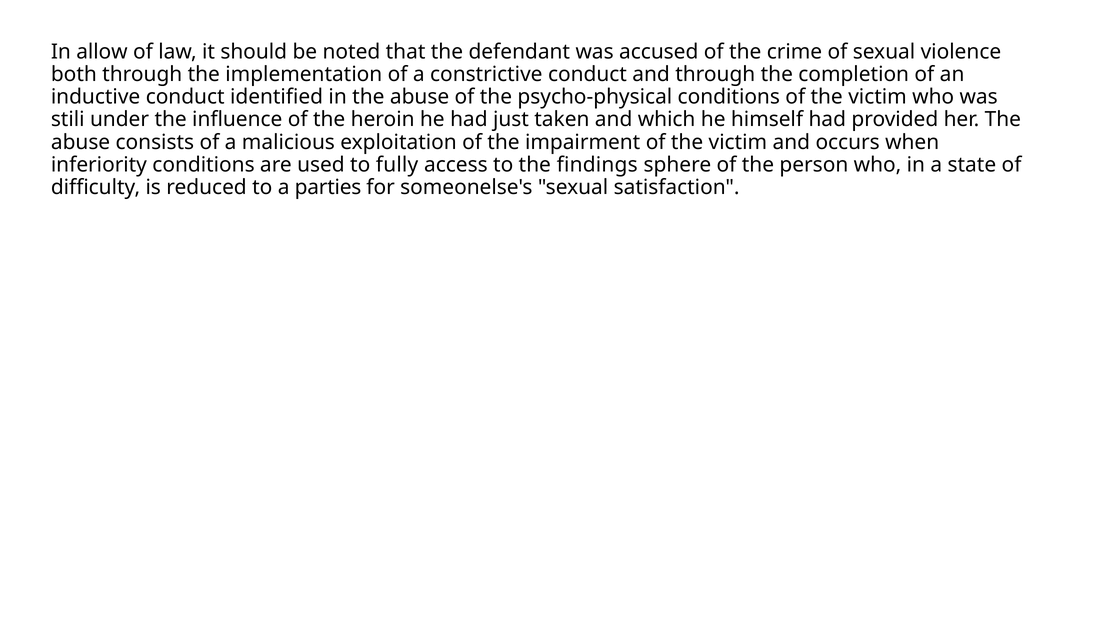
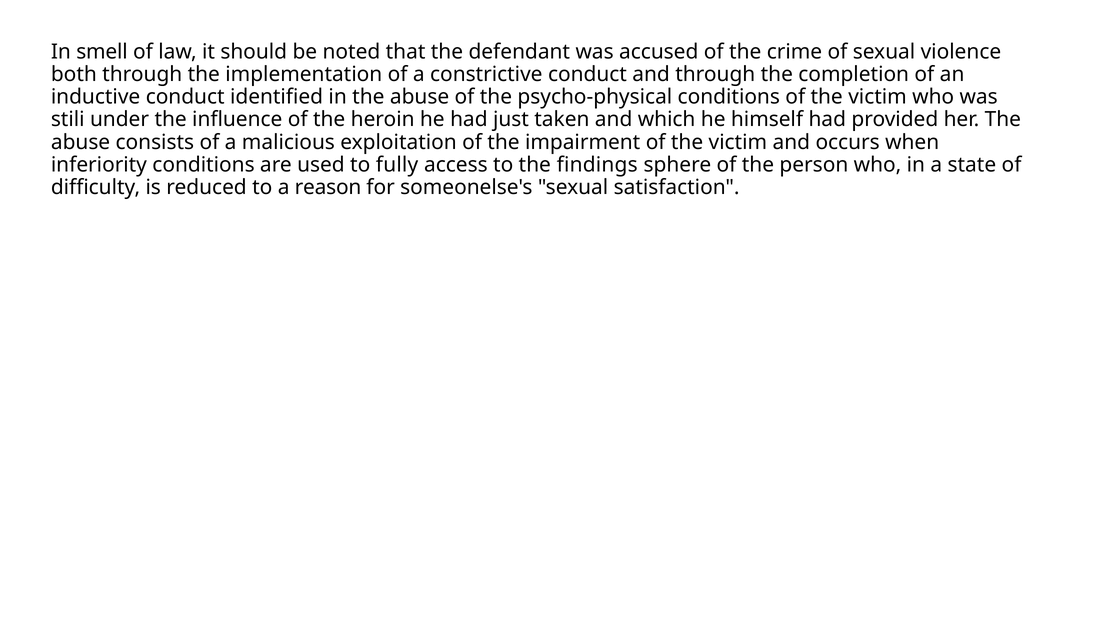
allow: allow -> smell
parties: parties -> reason
